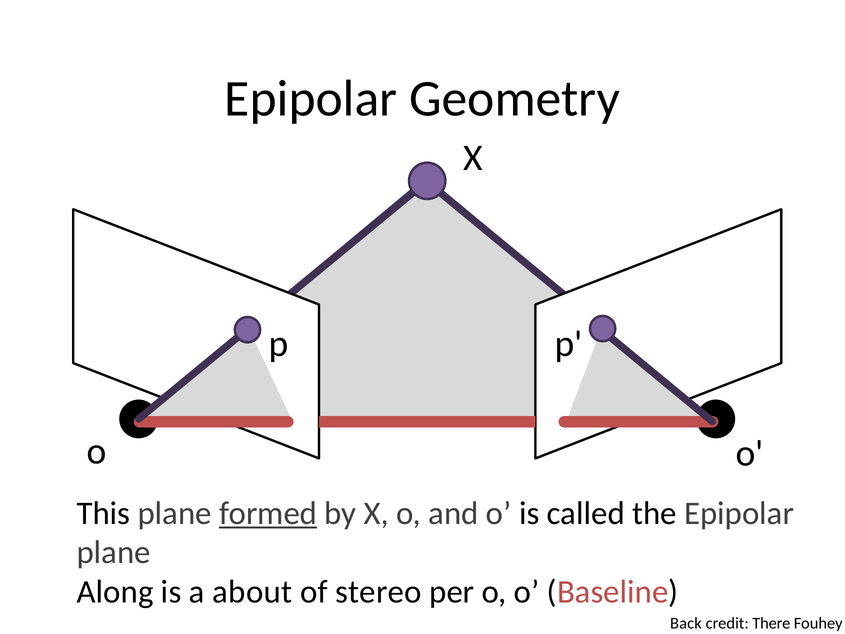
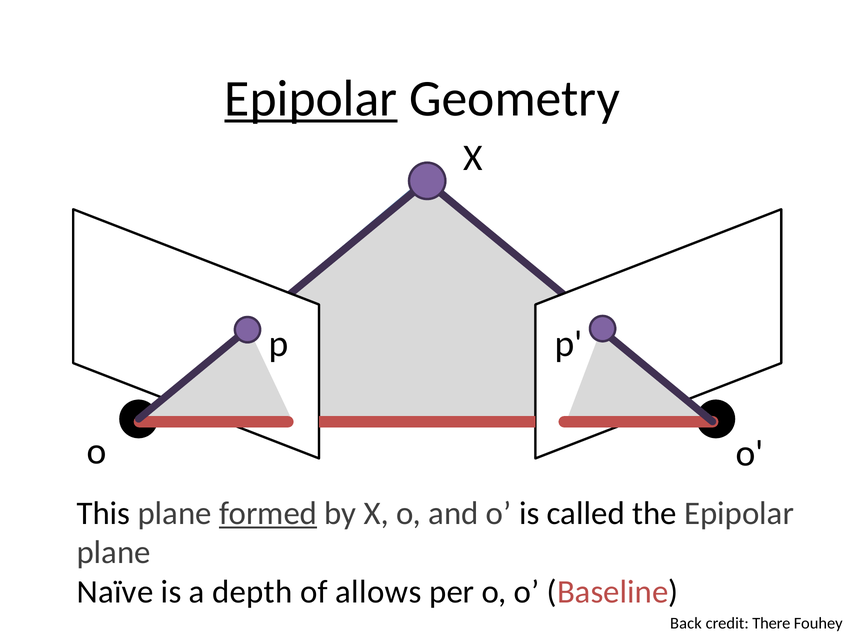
Epipolar at (311, 99) underline: none -> present
Along: Along -> Naïve
about: about -> depth
stereo: stereo -> allows
